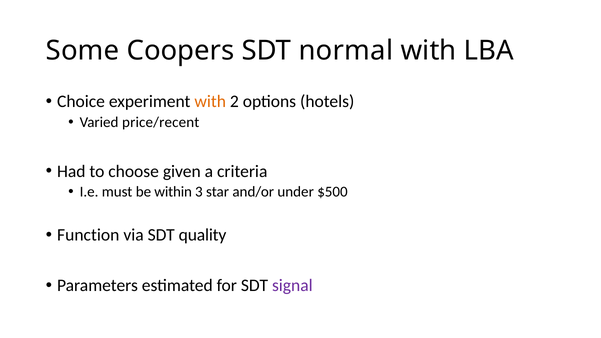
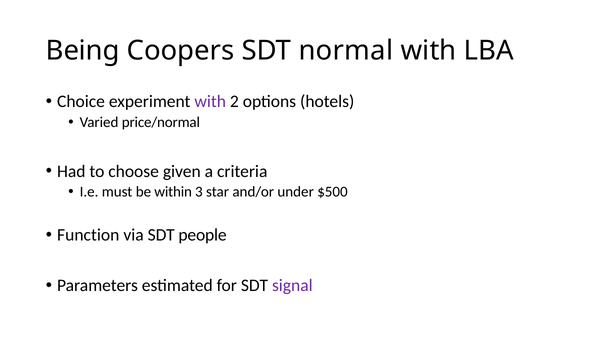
Some: Some -> Being
with at (210, 102) colour: orange -> purple
price/recent: price/recent -> price/normal
quality: quality -> people
